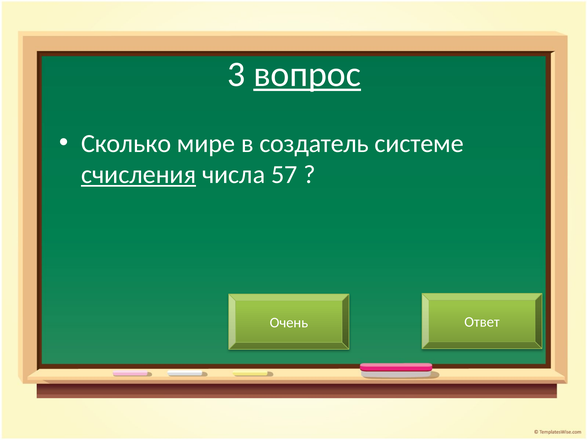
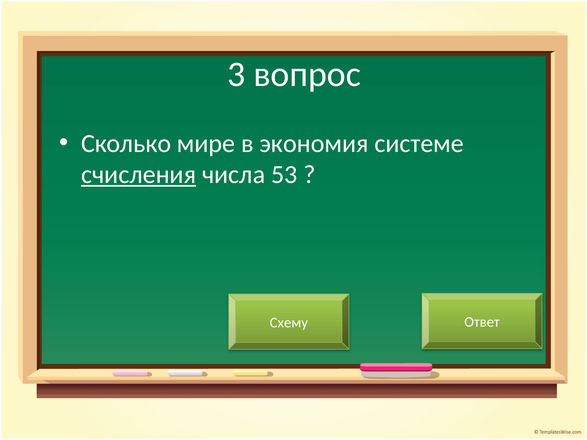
вопрос underline: present -> none
создатель: создатель -> экономия
57: 57 -> 53
Очень: Очень -> Схему
